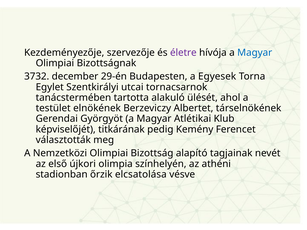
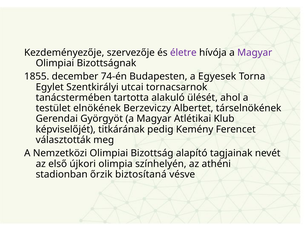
Magyar at (255, 53) colour: blue -> purple
3732: 3732 -> 1855
29-én: 29-én -> 74-én
elcsatolása: elcsatolása -> biztosítaná
